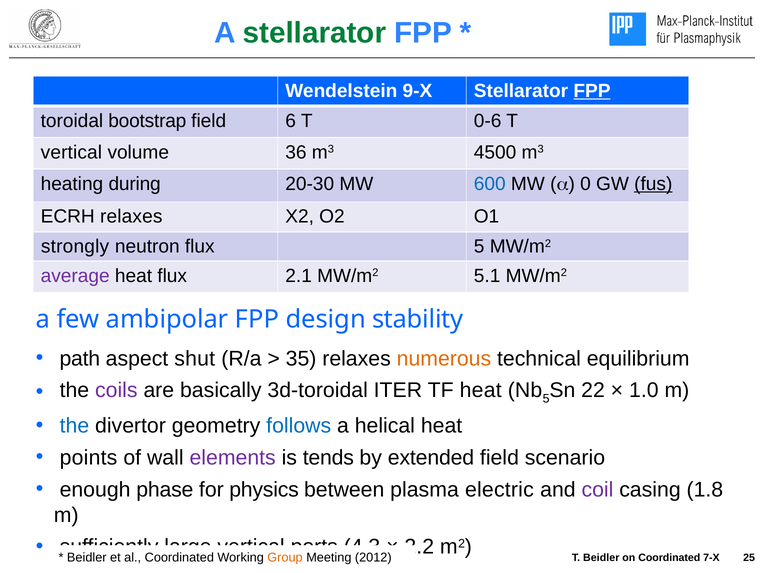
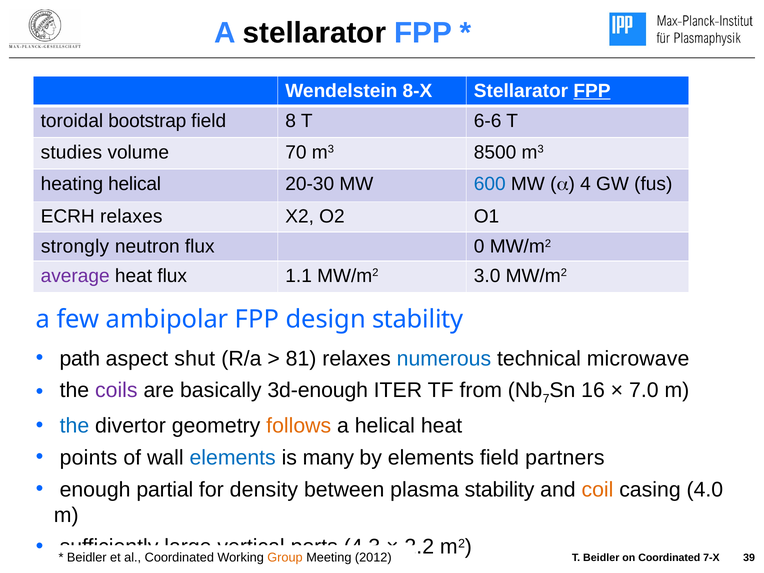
stellarator at (314, 33) colour: green -> black
9-X: 9-X -> 8-X
6: 6 -> 8
0-6: 0-6 -> 6-6
vertical at (71, 152): vertical -> studies
36: 36 -> 70
4500: 4500 -> 8500
heating during: during -> helical
0: 0 -> 4
fus underline: present -> none
flux 5: 5 -> 0
2.1: 2.1 -> 1.1
5.1: 5.1 -> 3.0
35: 35 -> 81
numerous colour: orange -> blue
equilibrium: equilibrium -> microwave
3d-toroidal: 3d-toroidal -> 3d-enough
TF heat: heat -> from
5 at (546, 399): 5 -> 7
22: 22 -> 16
1.0: 1.0 -> 7.0
follows colour: blue -> orange
elements at (233, 458) colour: purple -> blue
tends: tends -> many
by extended: extended -> elements
scenario: scenario -> partners
phase: phase -> partial
physics: physics -> density
plasma electric: electric -> stability
coil colour: purple -> orange
1.8: 1.8 -> 4.0
25: 25 -> 39
